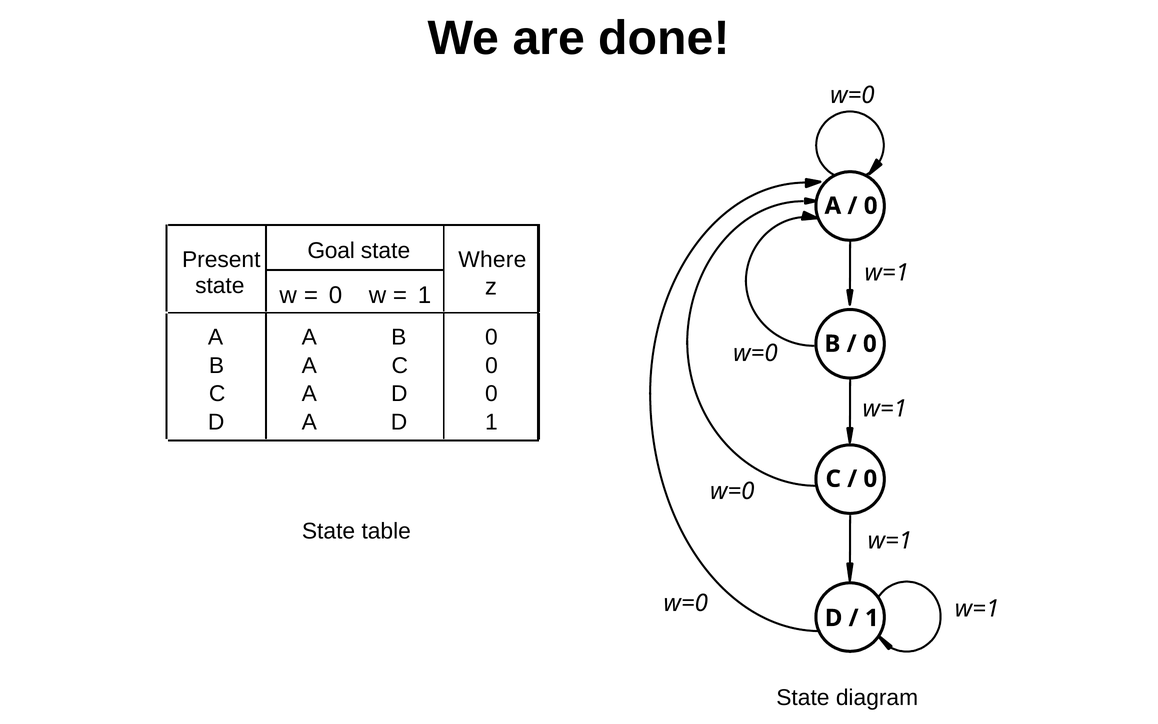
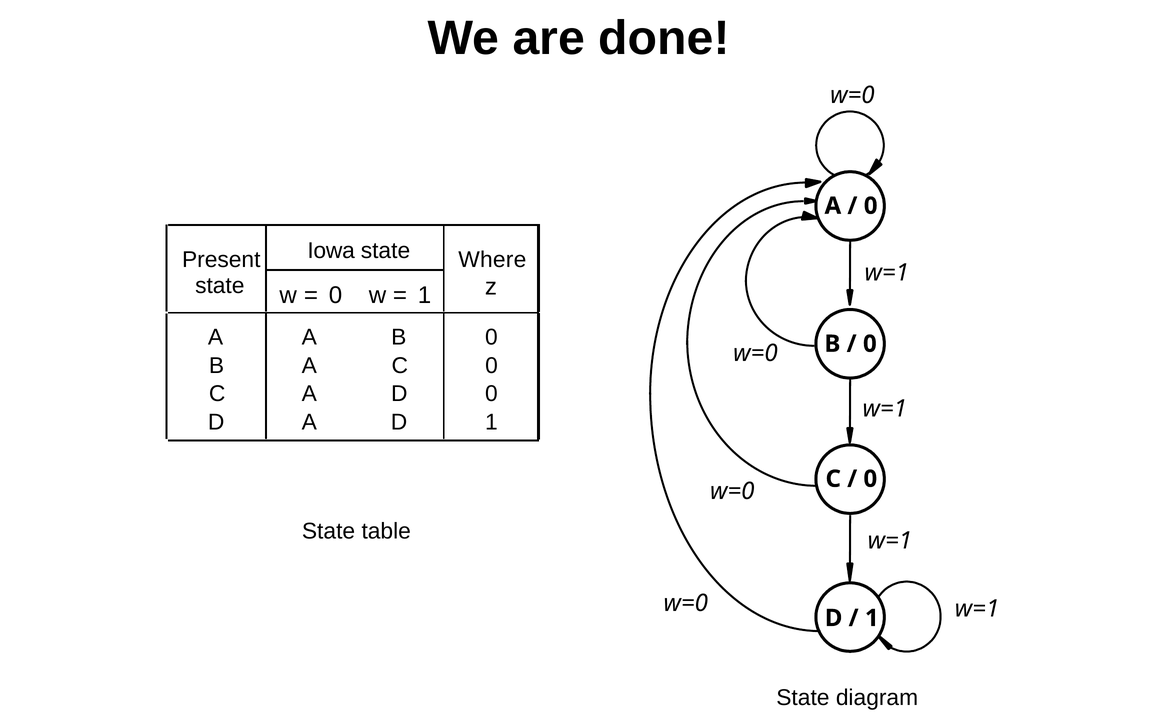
Goal: Goal -> Iowa
